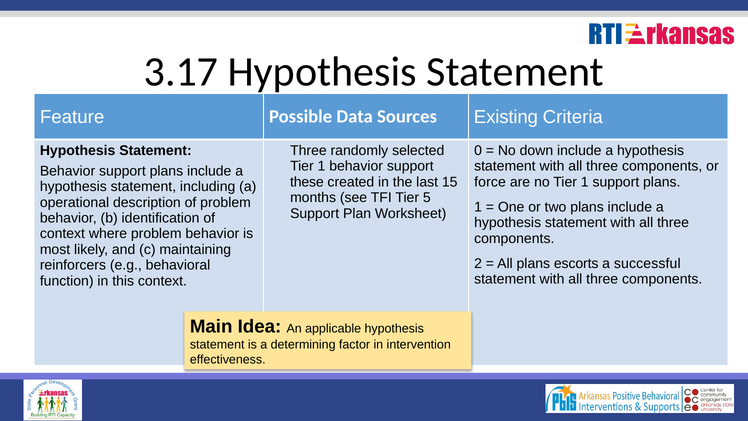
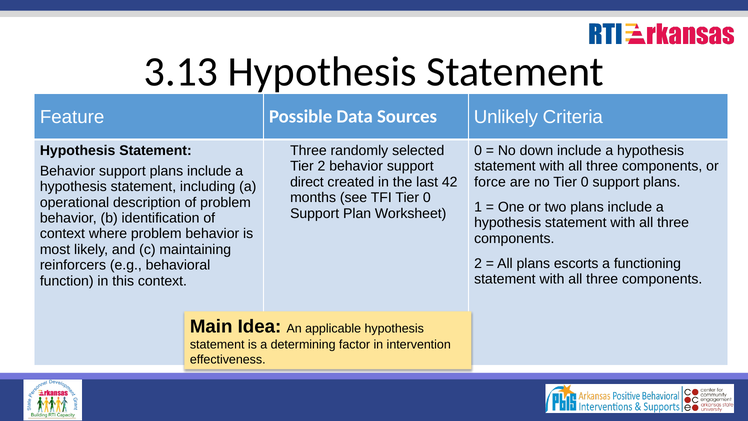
3.17: 3.17 -> 3.13
Existing: Existing -> Unlikely
1 at (321, 166): 1 -> 2
these: these -> direct
15: 15 -> 42
no Tier 1: 1 -> 0
TFI Tier 5: 5 -> 0
successful: successful -> functioning
